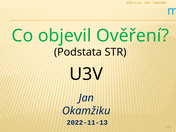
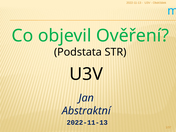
Okamžiku: Okamžiku -> Abstraktní
